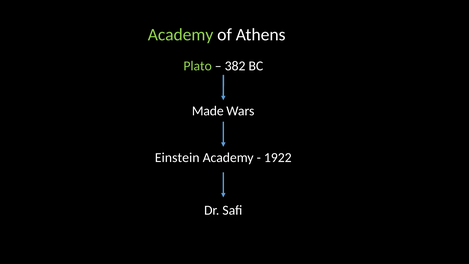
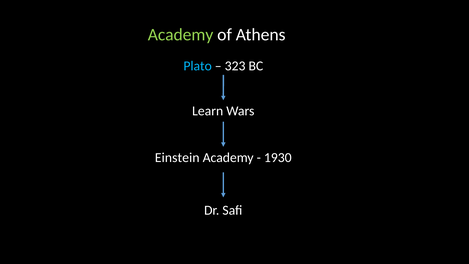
Plato colour: light green -> light blue
382: 382 -> 323
Made: Made -> Learn
1922: 1922 -> 1930
